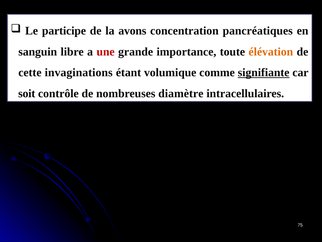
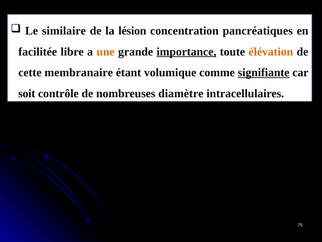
participe: participe -> similaire
avons: avons -> lésion
sanguin: sanguin -> facilitée
une colour: red -> orange
importance underline: none -> present
invaginations: invaginations -> membranaire
